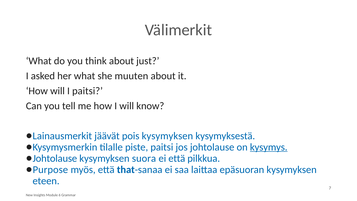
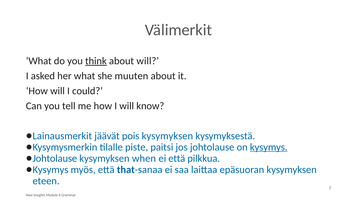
think underline: none -> present
about just: just -> will
I paitsi: paitsi -> could
suora: suora -> when
Purpose at (50, 169): Purpose -> Kysymys
